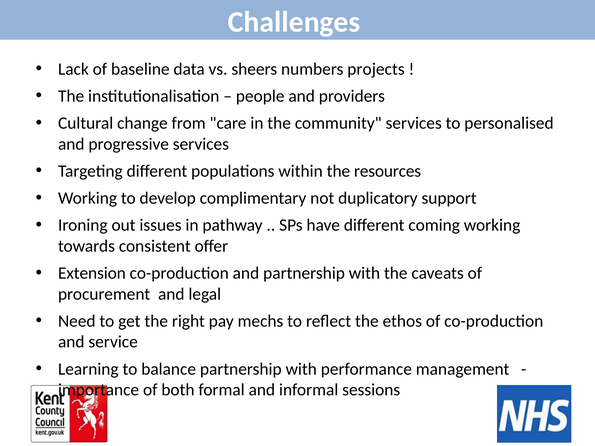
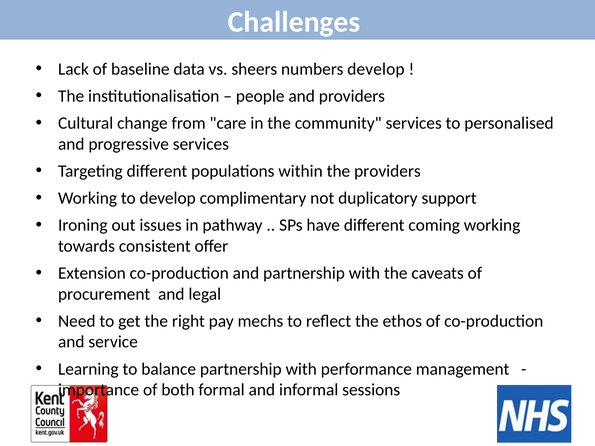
numbers projects: projects -> develop
the resources: resources -> providers
